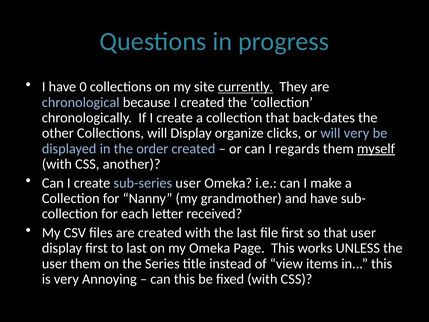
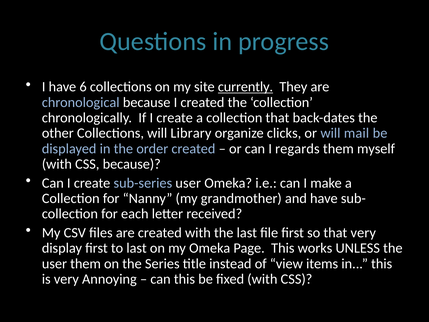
0: 0 -> 6
will Display: Display -> Library
will very: very -> mail
myself underline: present -> none
CSS another: another -> because
that user: user -> very
